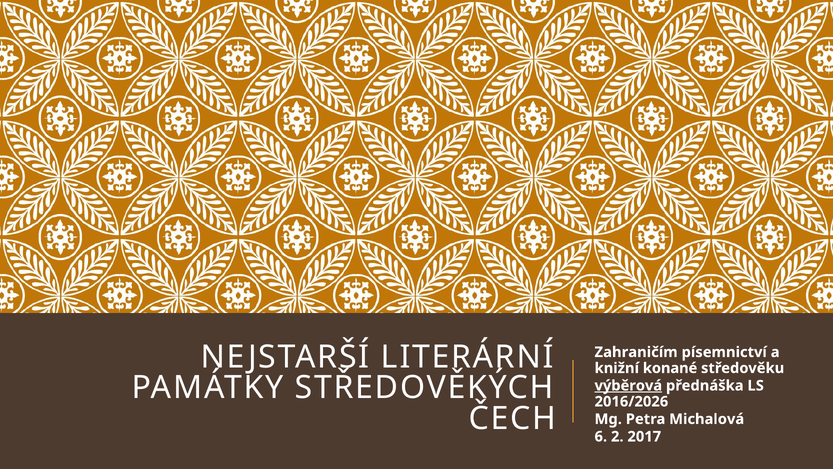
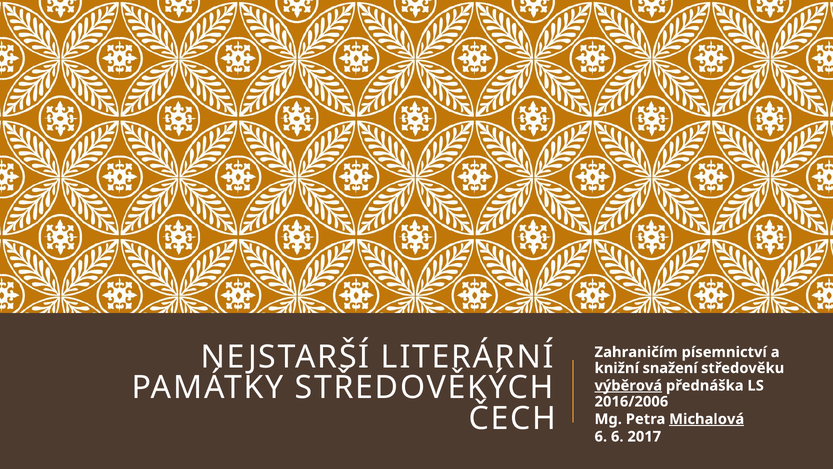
konané: konané -> snažení
2016/2026: 2016/2026 -> 2016/2006
Michalová underline: none -> present
6 2: 2 -> 6
